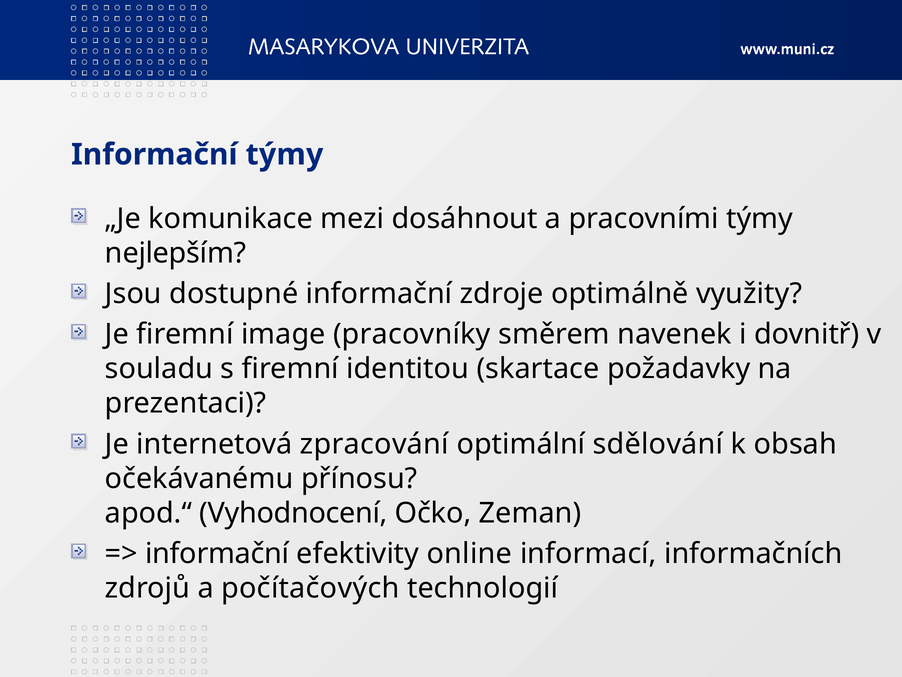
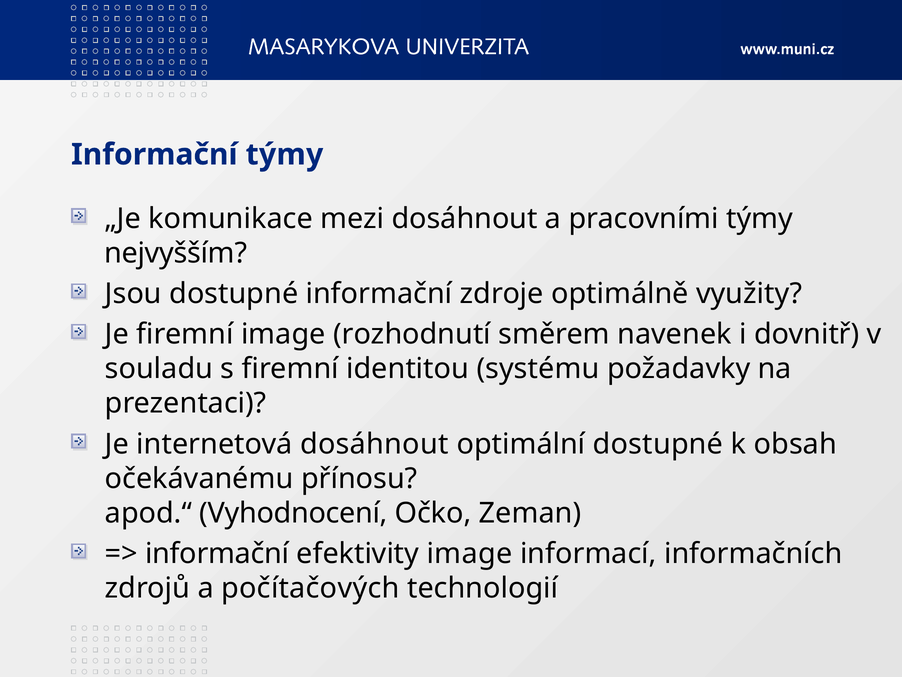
nejlepším: nejlepším -> nejvyšším
pracovníky: pracovníky -> rozhodnutí
skartace: skartace -> systému
internetová zpracování: zpracování -> dosáhnout
optimální sdělování: sdělování -> dostupné
efektivity online: online -> image
